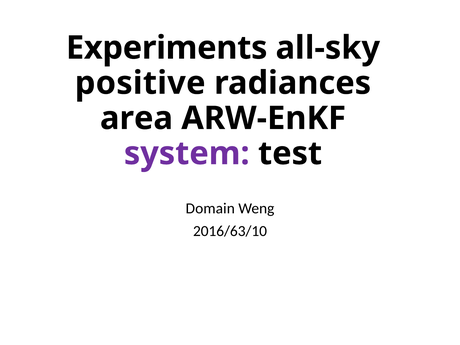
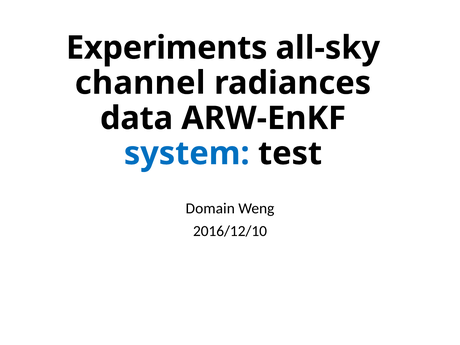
positive: positive -> channel
area: area -> data
system colour: purple -> blue
2016/63/10: 2016/63/10 -> 2016/12/10
